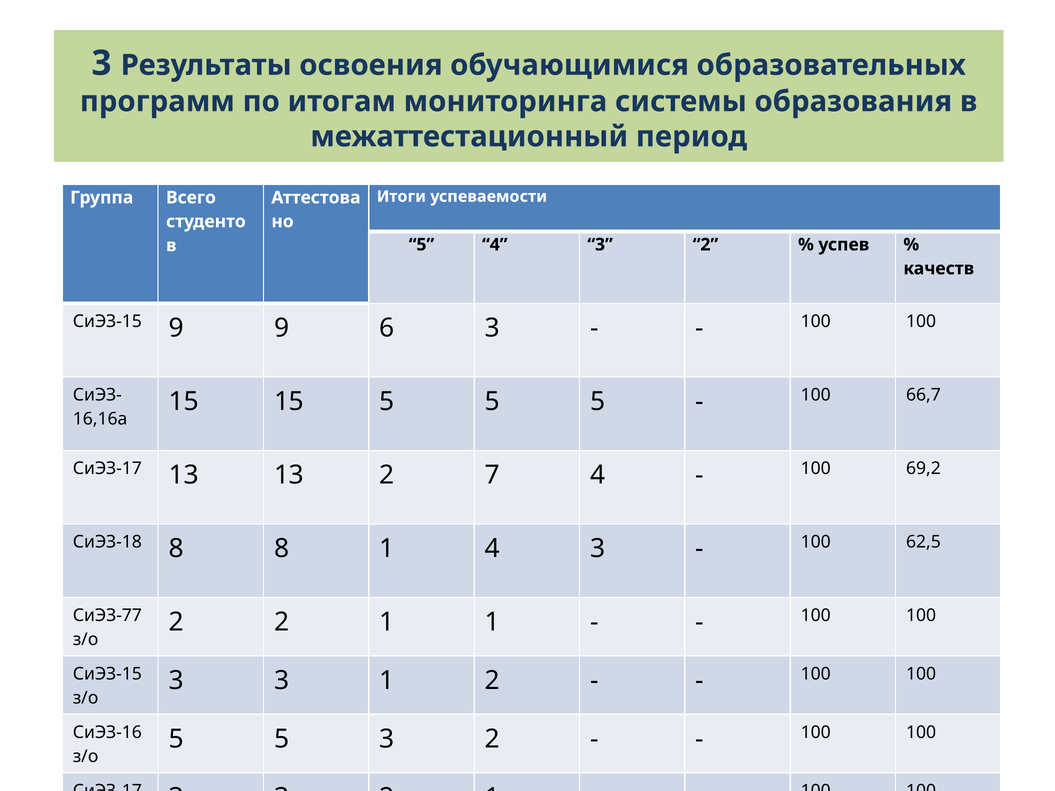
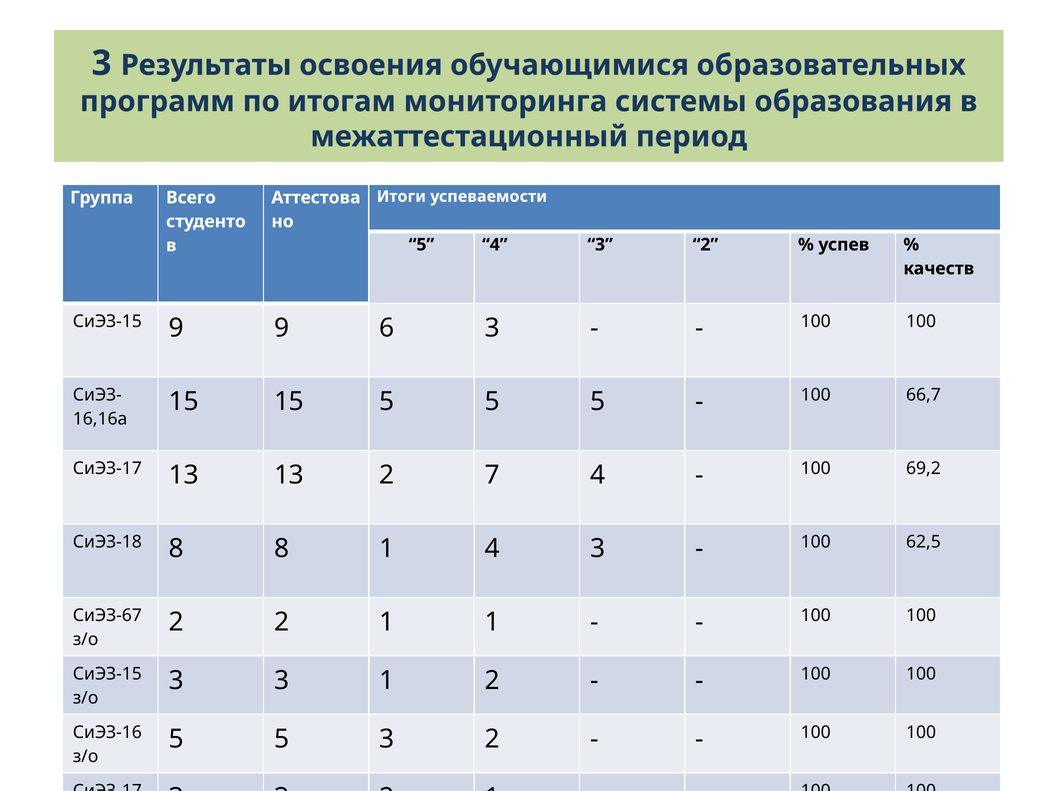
СиЭЗ-77: СиЭЗ-77 -> СиЭЗ-67
